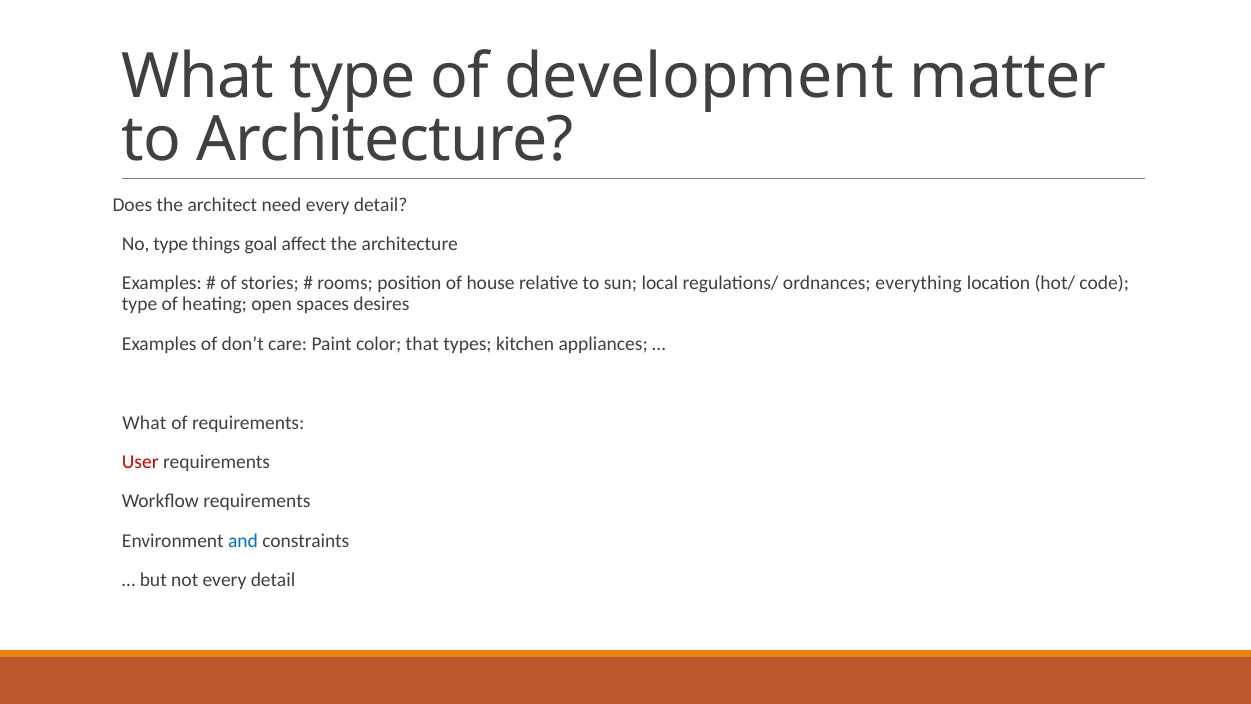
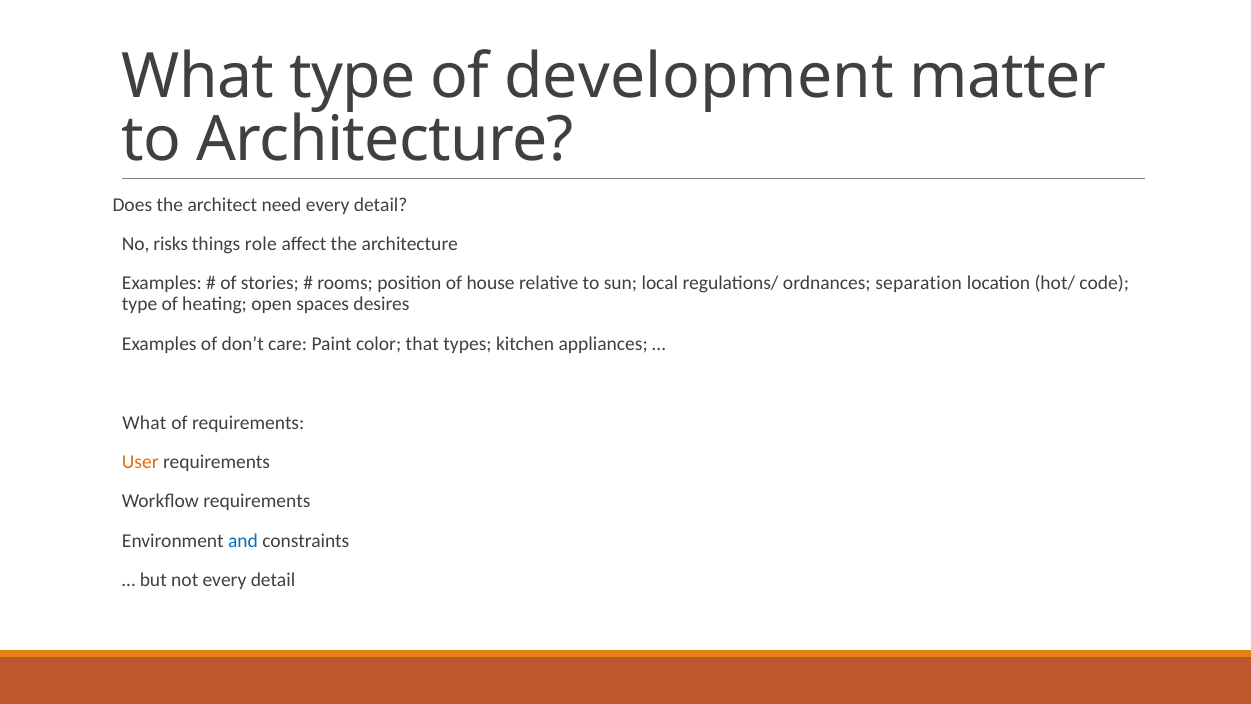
No type: type -> risks
goal: goal -> role
everything: everything -> separation
User colour: red -> orange
